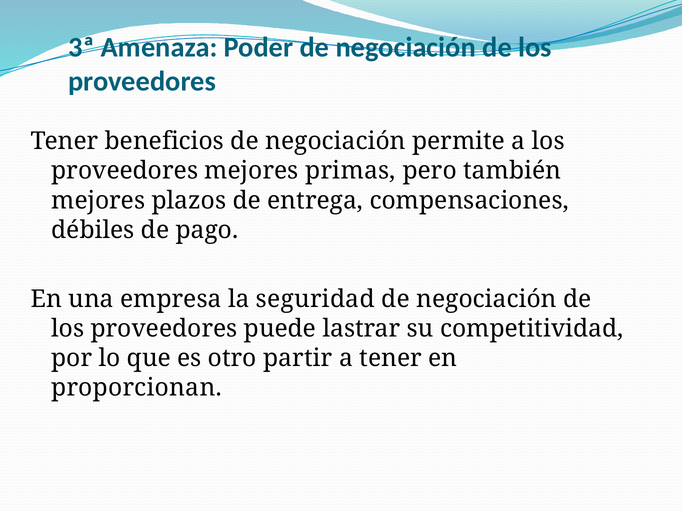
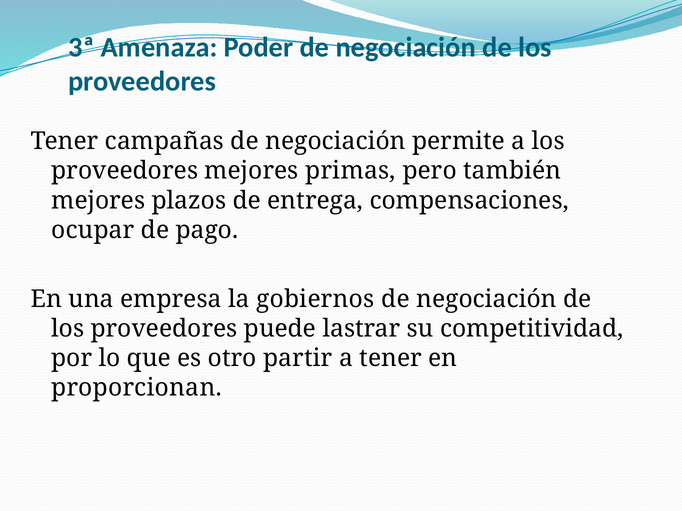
beneficios: beneficios -> campañas
débiles: débiles -> ocupar
seguridad: seguridad -> gobiernos
